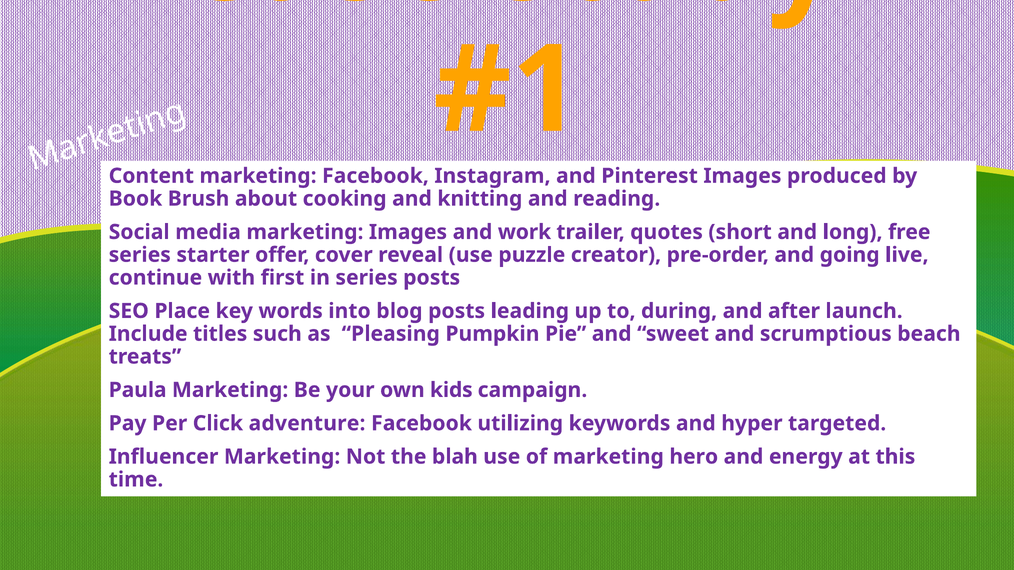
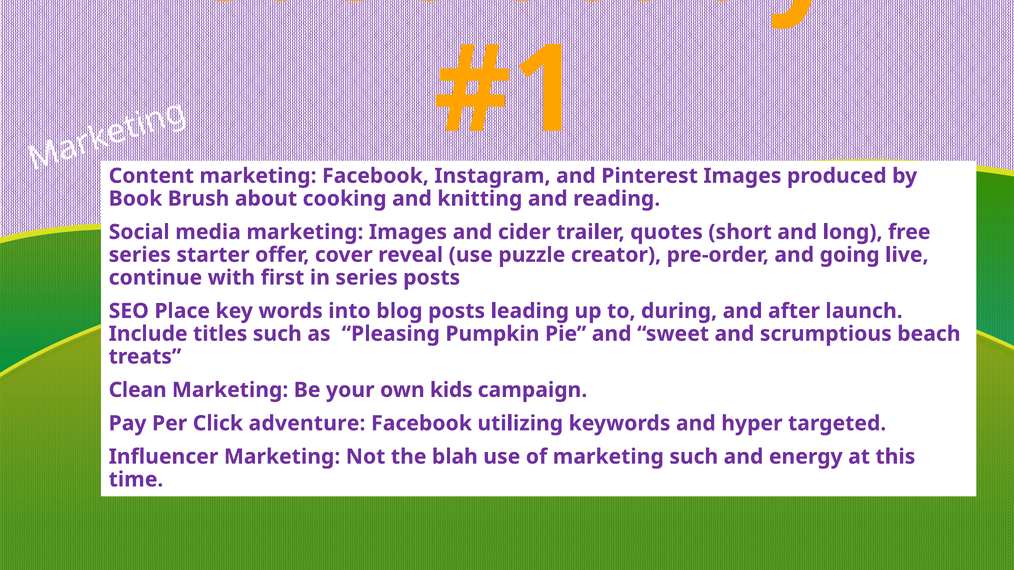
work: work -> cider
Paula: Paula -> Clean
marketing hero: hero -> such
